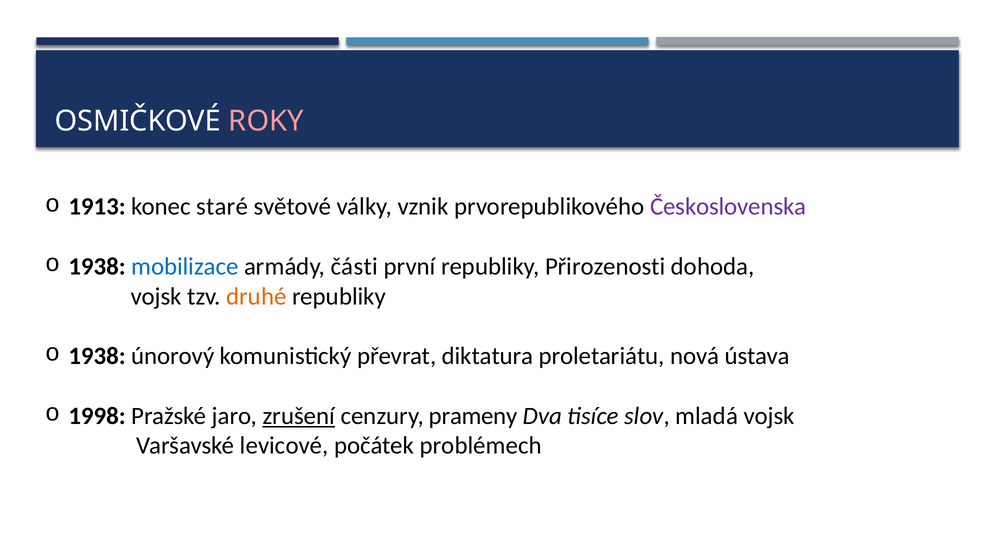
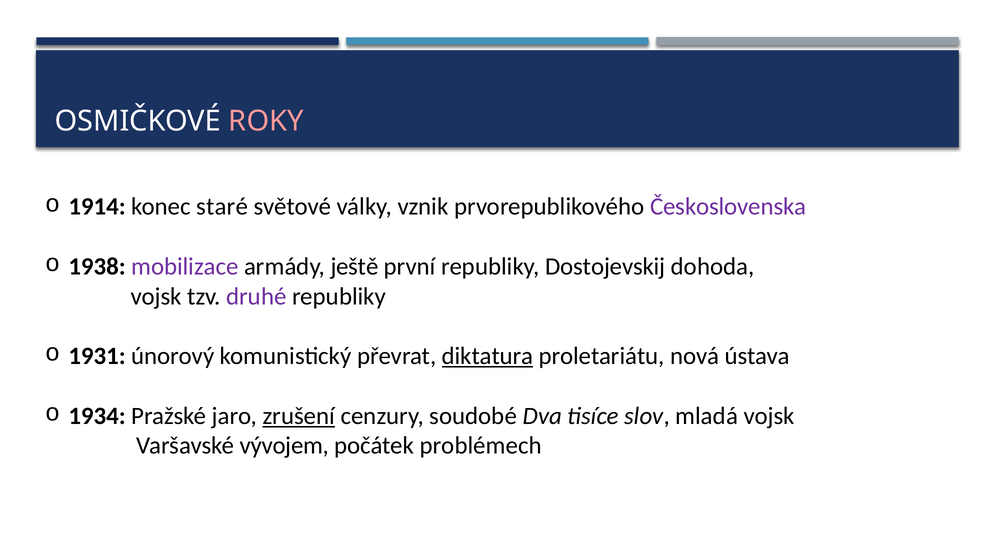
1913: 1913 -> 1914
mobilizace colour: blue -> purple
části: části -> ještě
Přirozenosti: Přirozenosti -> Dostojevskij
druhé colour: orange -> purple
1938 at (97, 356): 1938 -> 1931
diktatura underline: none -> present
1998: 1998 -> 1934
prameny: prameny -> soudobé
levicové: levicové -> vývojem
